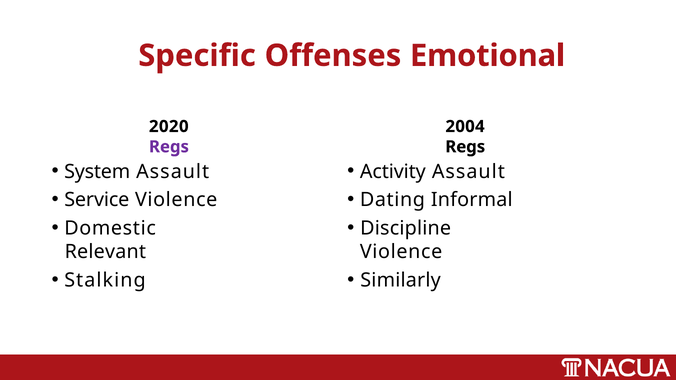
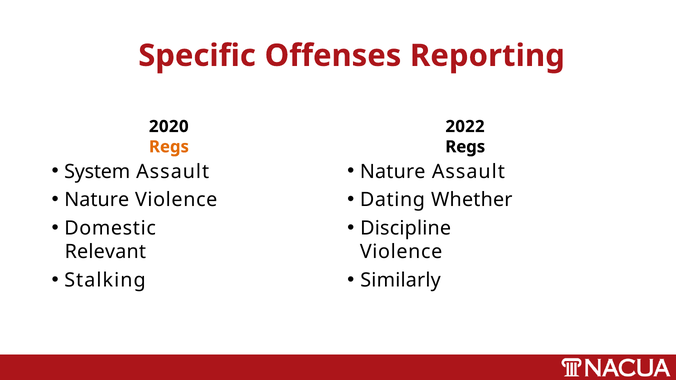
Emotional: Emotional -> Reporting
2004: 2004 -> 2022
Regs at (169, 147) colour: purple -> orange
Activity at (393, 172): Activity -> Nature
Service at (97, 200): Service -> Nature
Informal: Informal -> Whether
